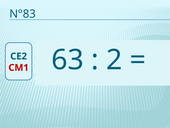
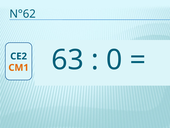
N°83: N°83 -> N°62
2: 2 -> 0
CM1 colour: red -> orange
